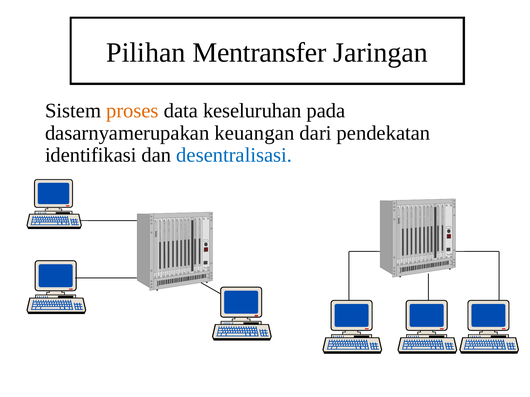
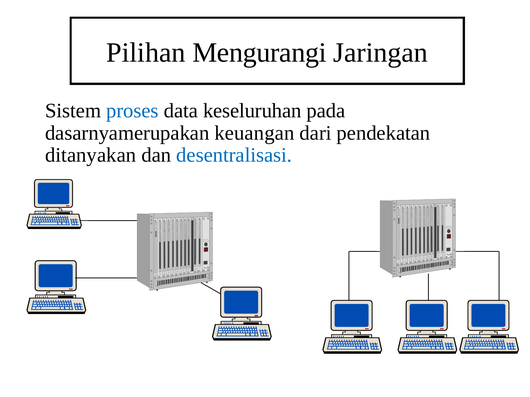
Mentransfer: Mentransfer -> Mengurangi
proses colour: orange -> blue
identifikasi: identifikasi -> ditanyakan
